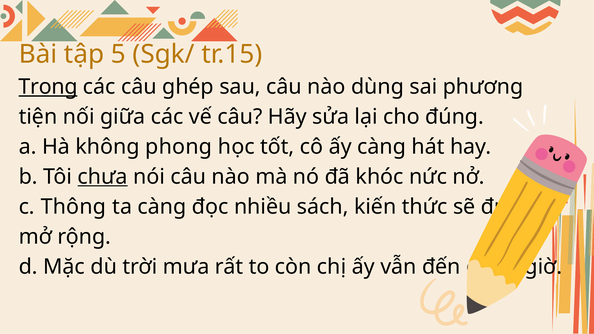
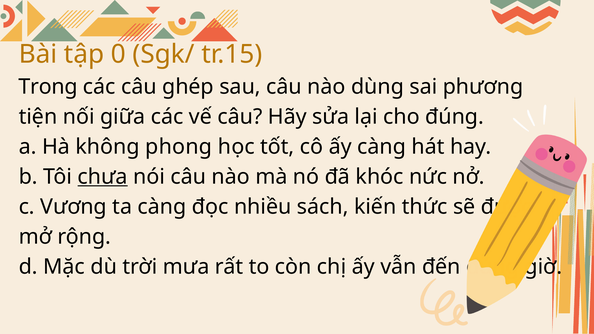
5: 5 -> 0
Trong underline: present -> none
Thông: Thông -> Vương
